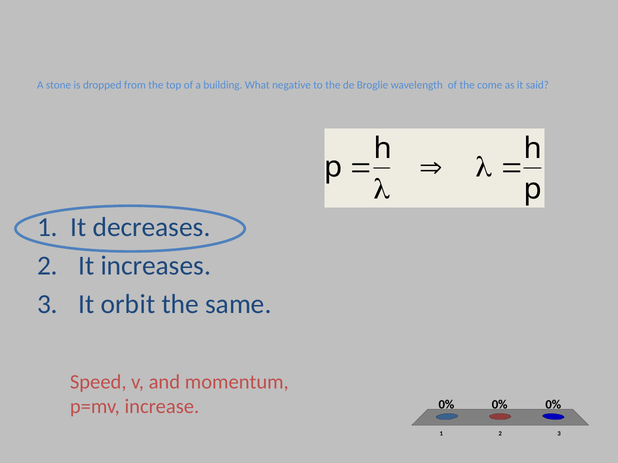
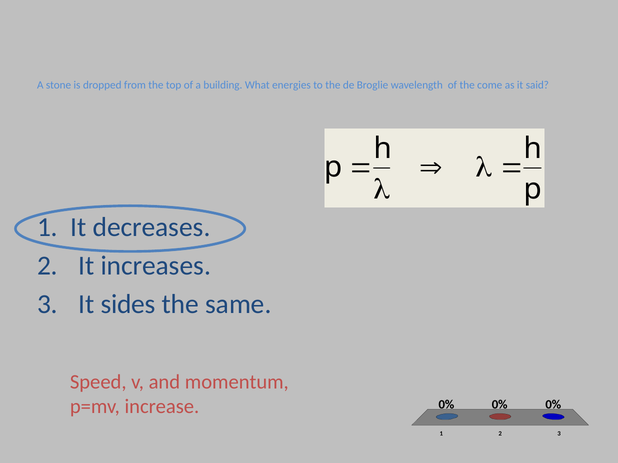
negative: negative -> energies
orbit: orbit -> sides
